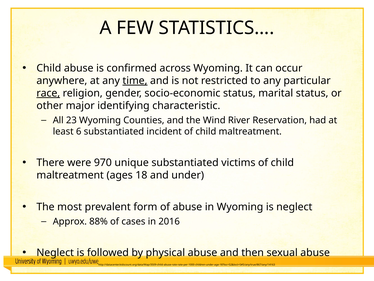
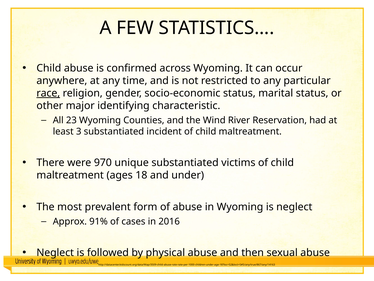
time underline: present -> none
6: 6 -> 3
88%: 88% -> 91%
